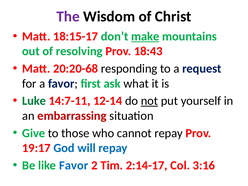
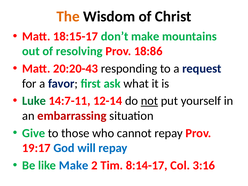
The colour: purple -> orange
make at (145, 36) underline: present -> none
18:43: 18:43 -> 18:86
20:20-68: 20:20-68 -> 20:20-43
like Favor: Favor -> Make
2:14-17: 2:14-17 -> 8:14-17
